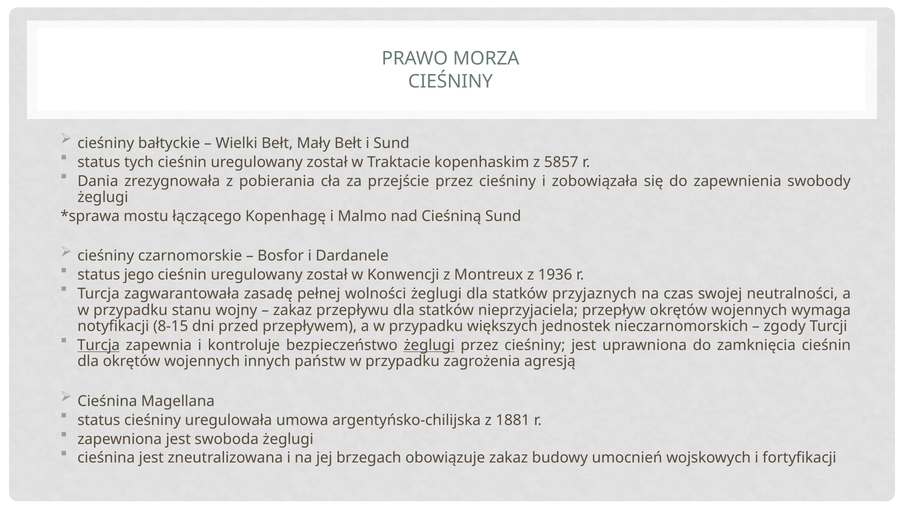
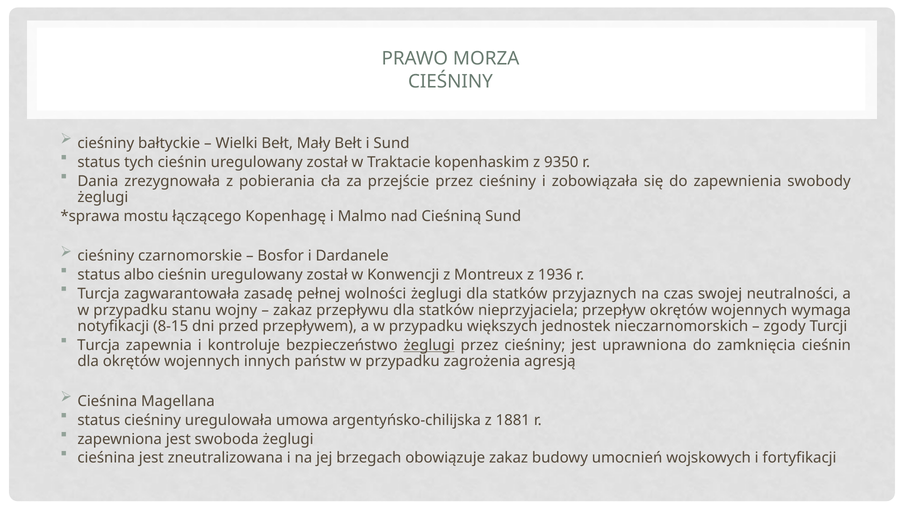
5857: 5857 -> 9350
jego: jego -> albo
Turcja at (99, 346) underline: present -> none
